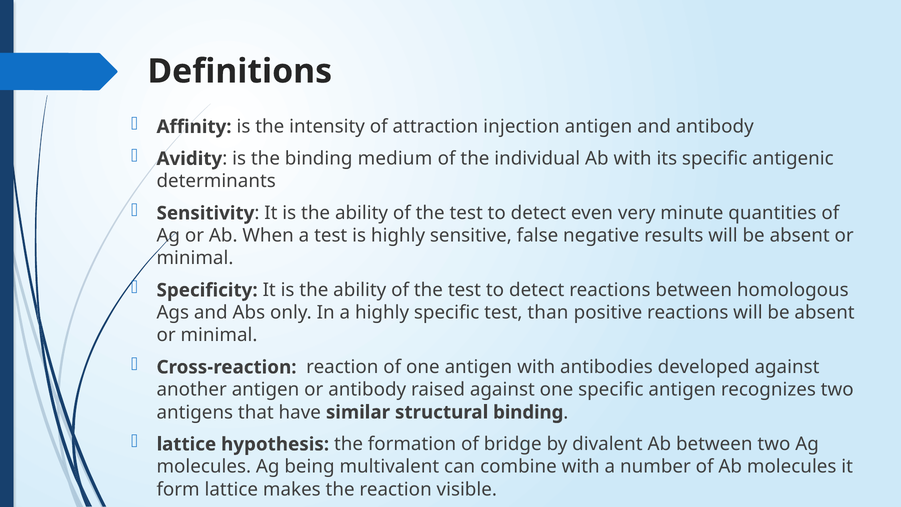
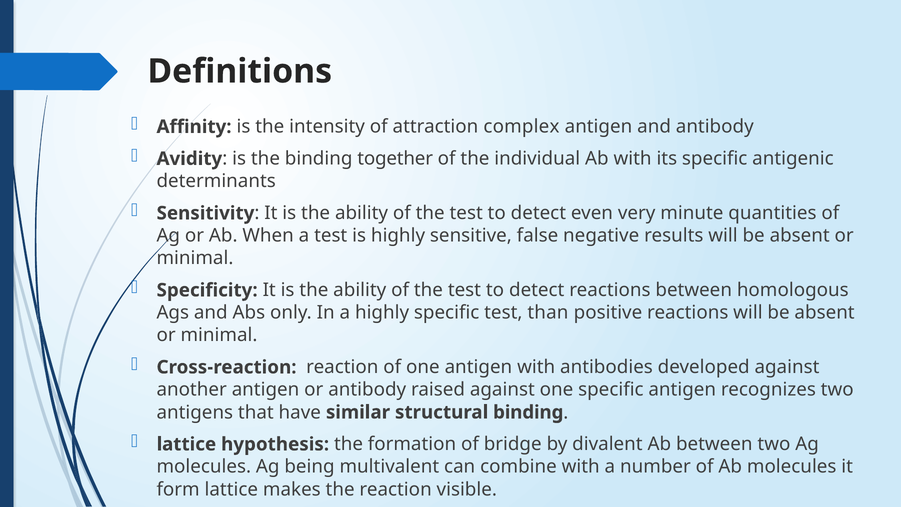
injection: injection -> complex
medium: medium -> together
